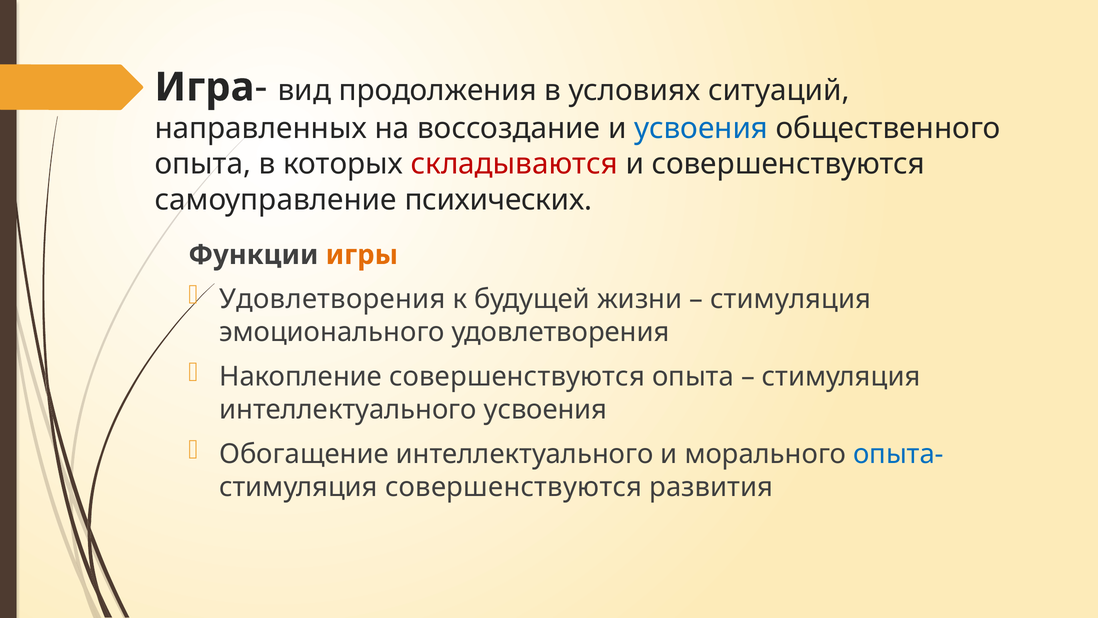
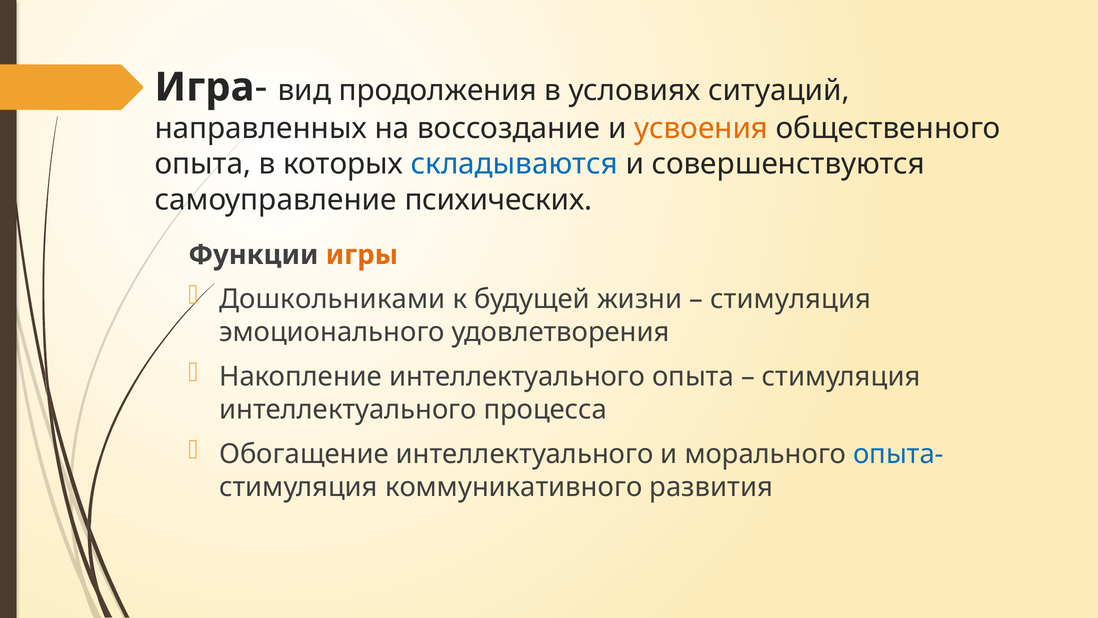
усвоения at (701, 128) colour: blue -> orange
складываются colour: red -> blue
Удовлетворения at (332, 299): Удовлетворения -> Дошкольниками
Накопление совершенствуются: совершенствуются -> интеллектуального
интеллектуального усвоения: усвоения -> процесса
стимуляция совершенствуются: совершенствуются -> коммуникативного
